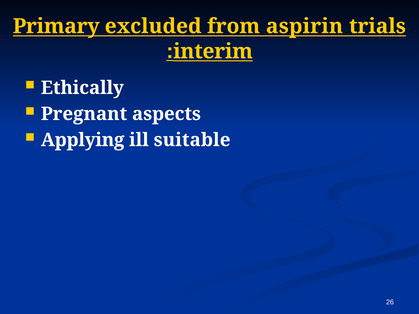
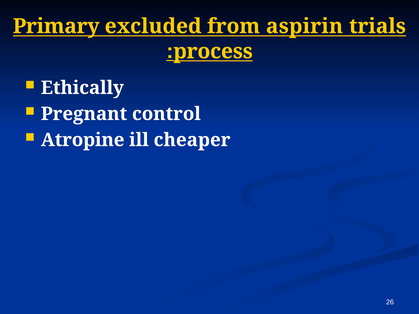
interim: interim -> process
aspects: aspects -> control
Applying: Applying -> Atropine
suitable: suitable -> cheaper
